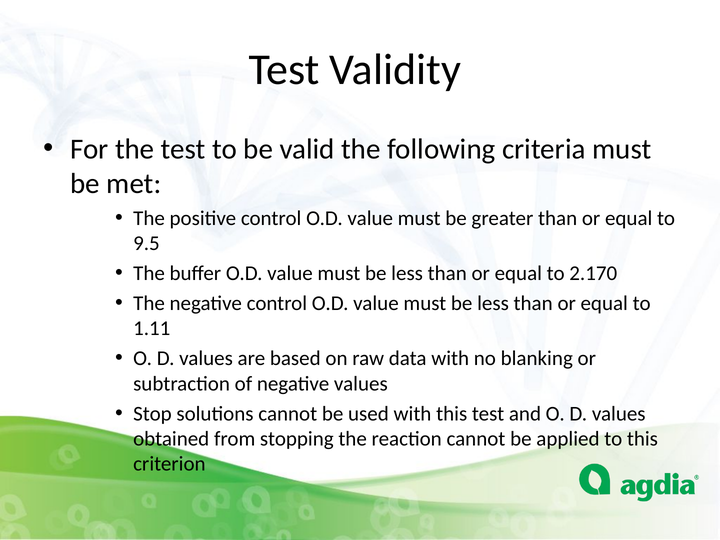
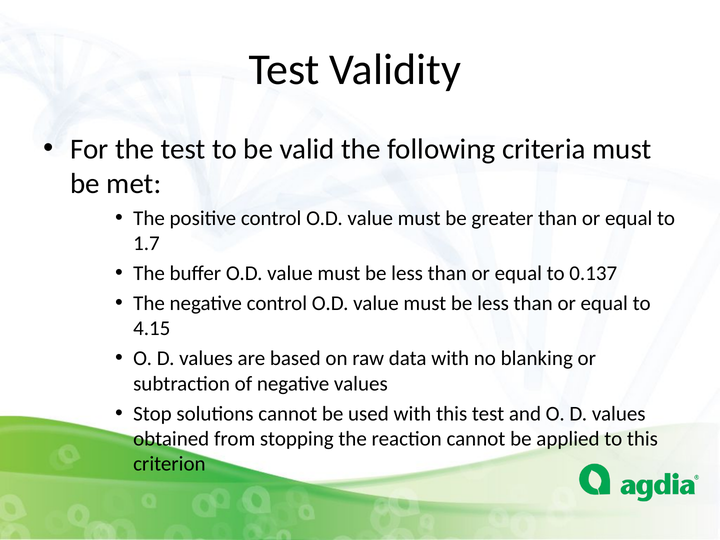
9.5: 9.5 -> 1.7
2.170: 2.170 -> 0.137
1.11: 1.11 -> 4.15
